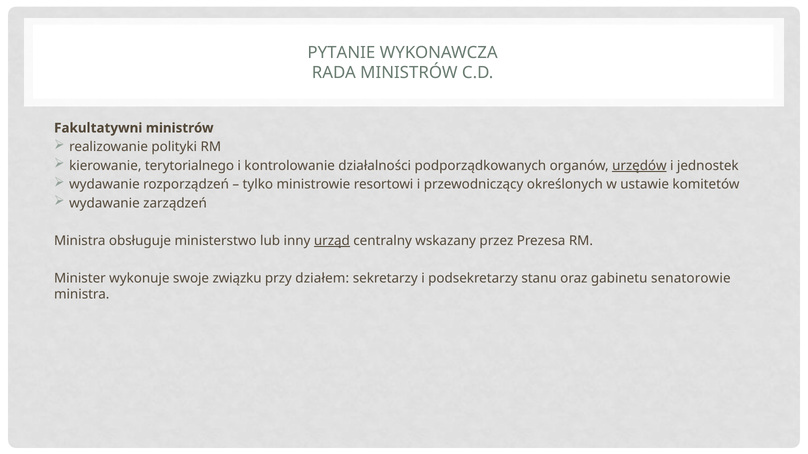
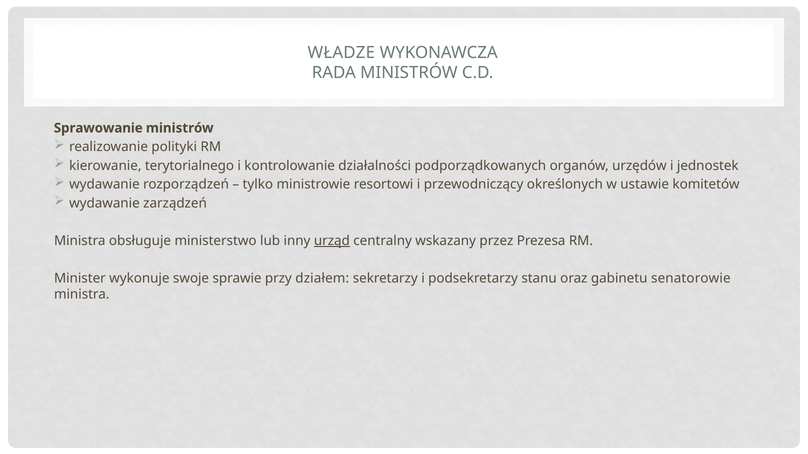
PYTANIE: PYTANIE -> WŁADZE
Fakultatywni: Fakultatywni -> Sprawowanie
urzędów underline: present -> none
związku: związku -> sprawie
